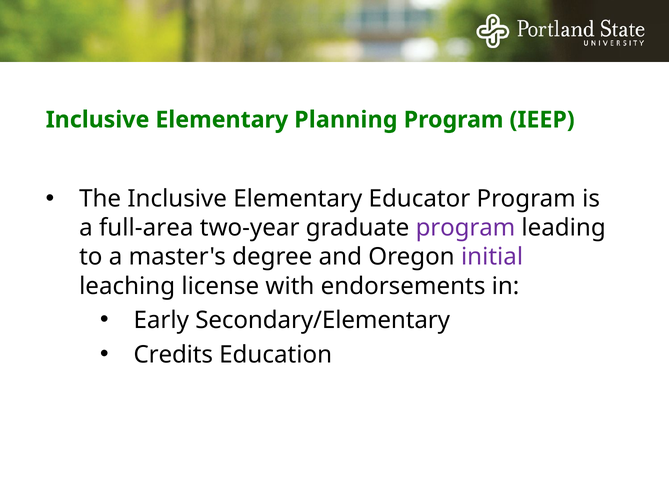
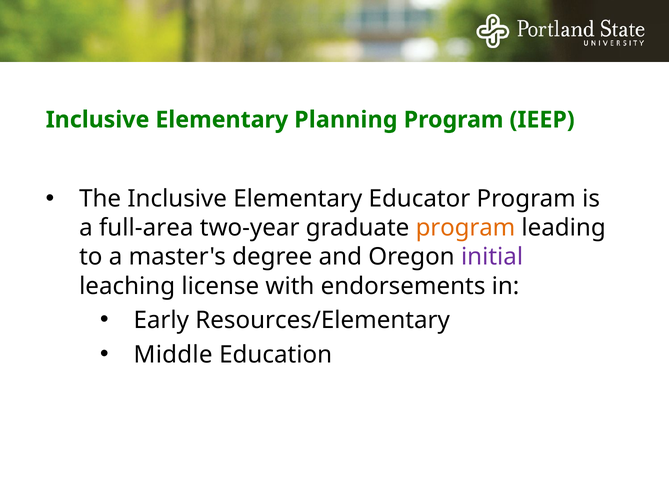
program at (465, 228) colour: purple -> orange
Secondary/Elementary: Secondary/Elementary -> Resources/Elementary
Credits: Credits -> Middle
